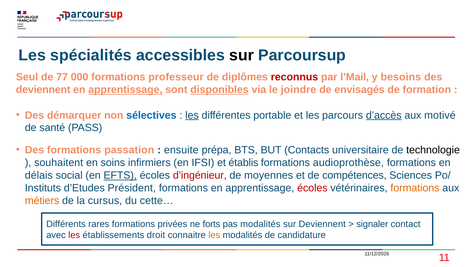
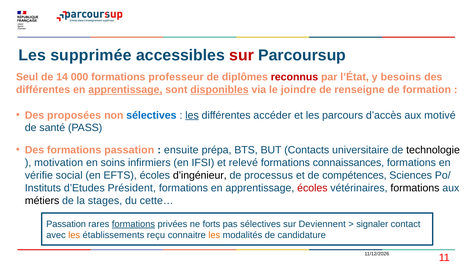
spécialités: spécialités -> supprimée
sur at (242, 55) colour: black -> red
77: 77 -> 14
l’Mail: l’Mail -> l’État
deviennent at (43, 90): deviennent -> différentes
envisagés: envisagés -> renseigne
démarquer: démarquer -> proposées
portable: portable -> accéder
d’accès underline: present -> none
souhaitent: souhaitent -> motivation
établis: établis -> relevé
audioprothèse: audioprothèse -> connaissances
délais: délais -> vérifie
EFTS underline: present -> none
d’ingénieur colour: red -> black
moyennes: moyennes -> processus
formations at (415, 188) colour: orange -> black
métiers colour: orange -> black
cursus: cursus -> stages
Différents at (66, 224): Différents -> Passation
formations at (133, 224) underline: none -> present
pas modalités: modalités -> sélectives
les at (74, 235) colour: red -> orange
droit: droit -> reçu
